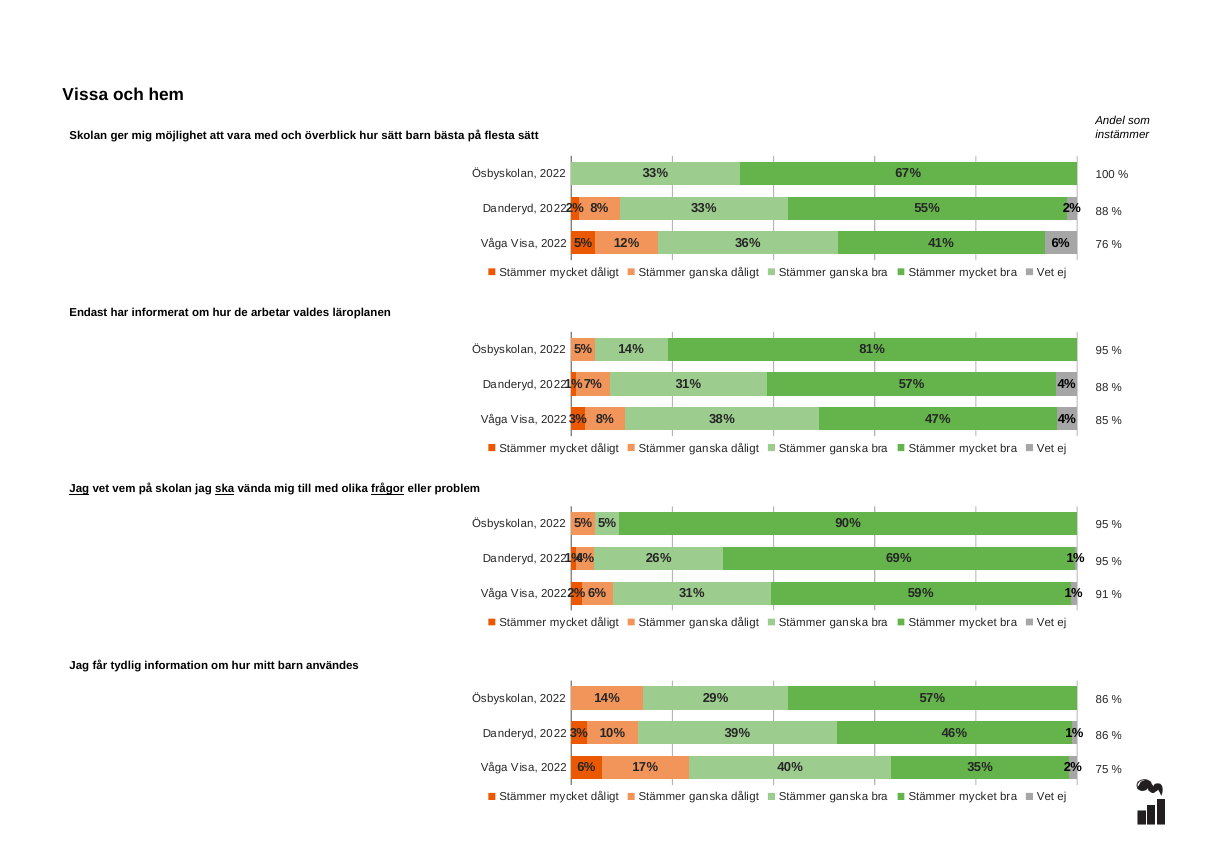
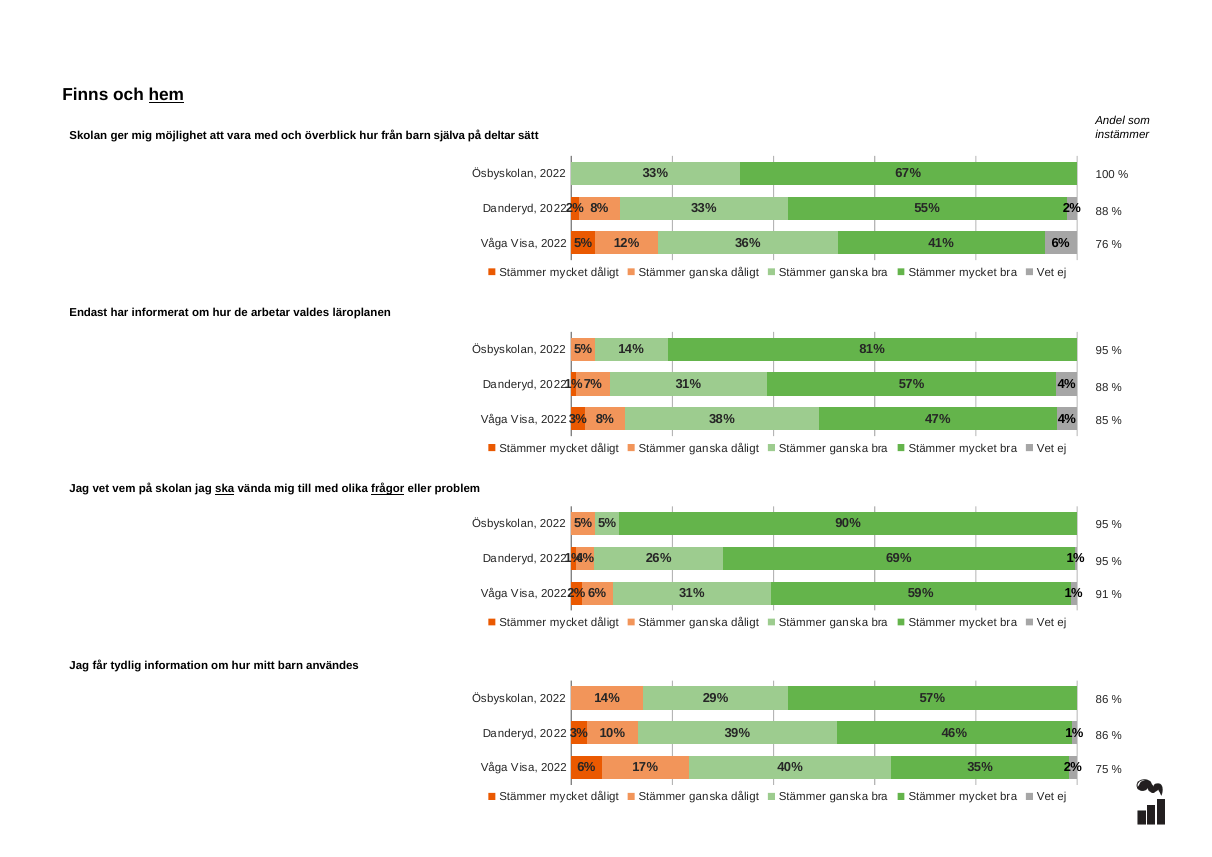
Vissa: Vissa -> Finns
hem underline: none -> present
hur sätt: sätt -> från
bästa: bästa -> själva
flesta: flesta -> deltar
Jag at (79, 489) underline: present -> none
